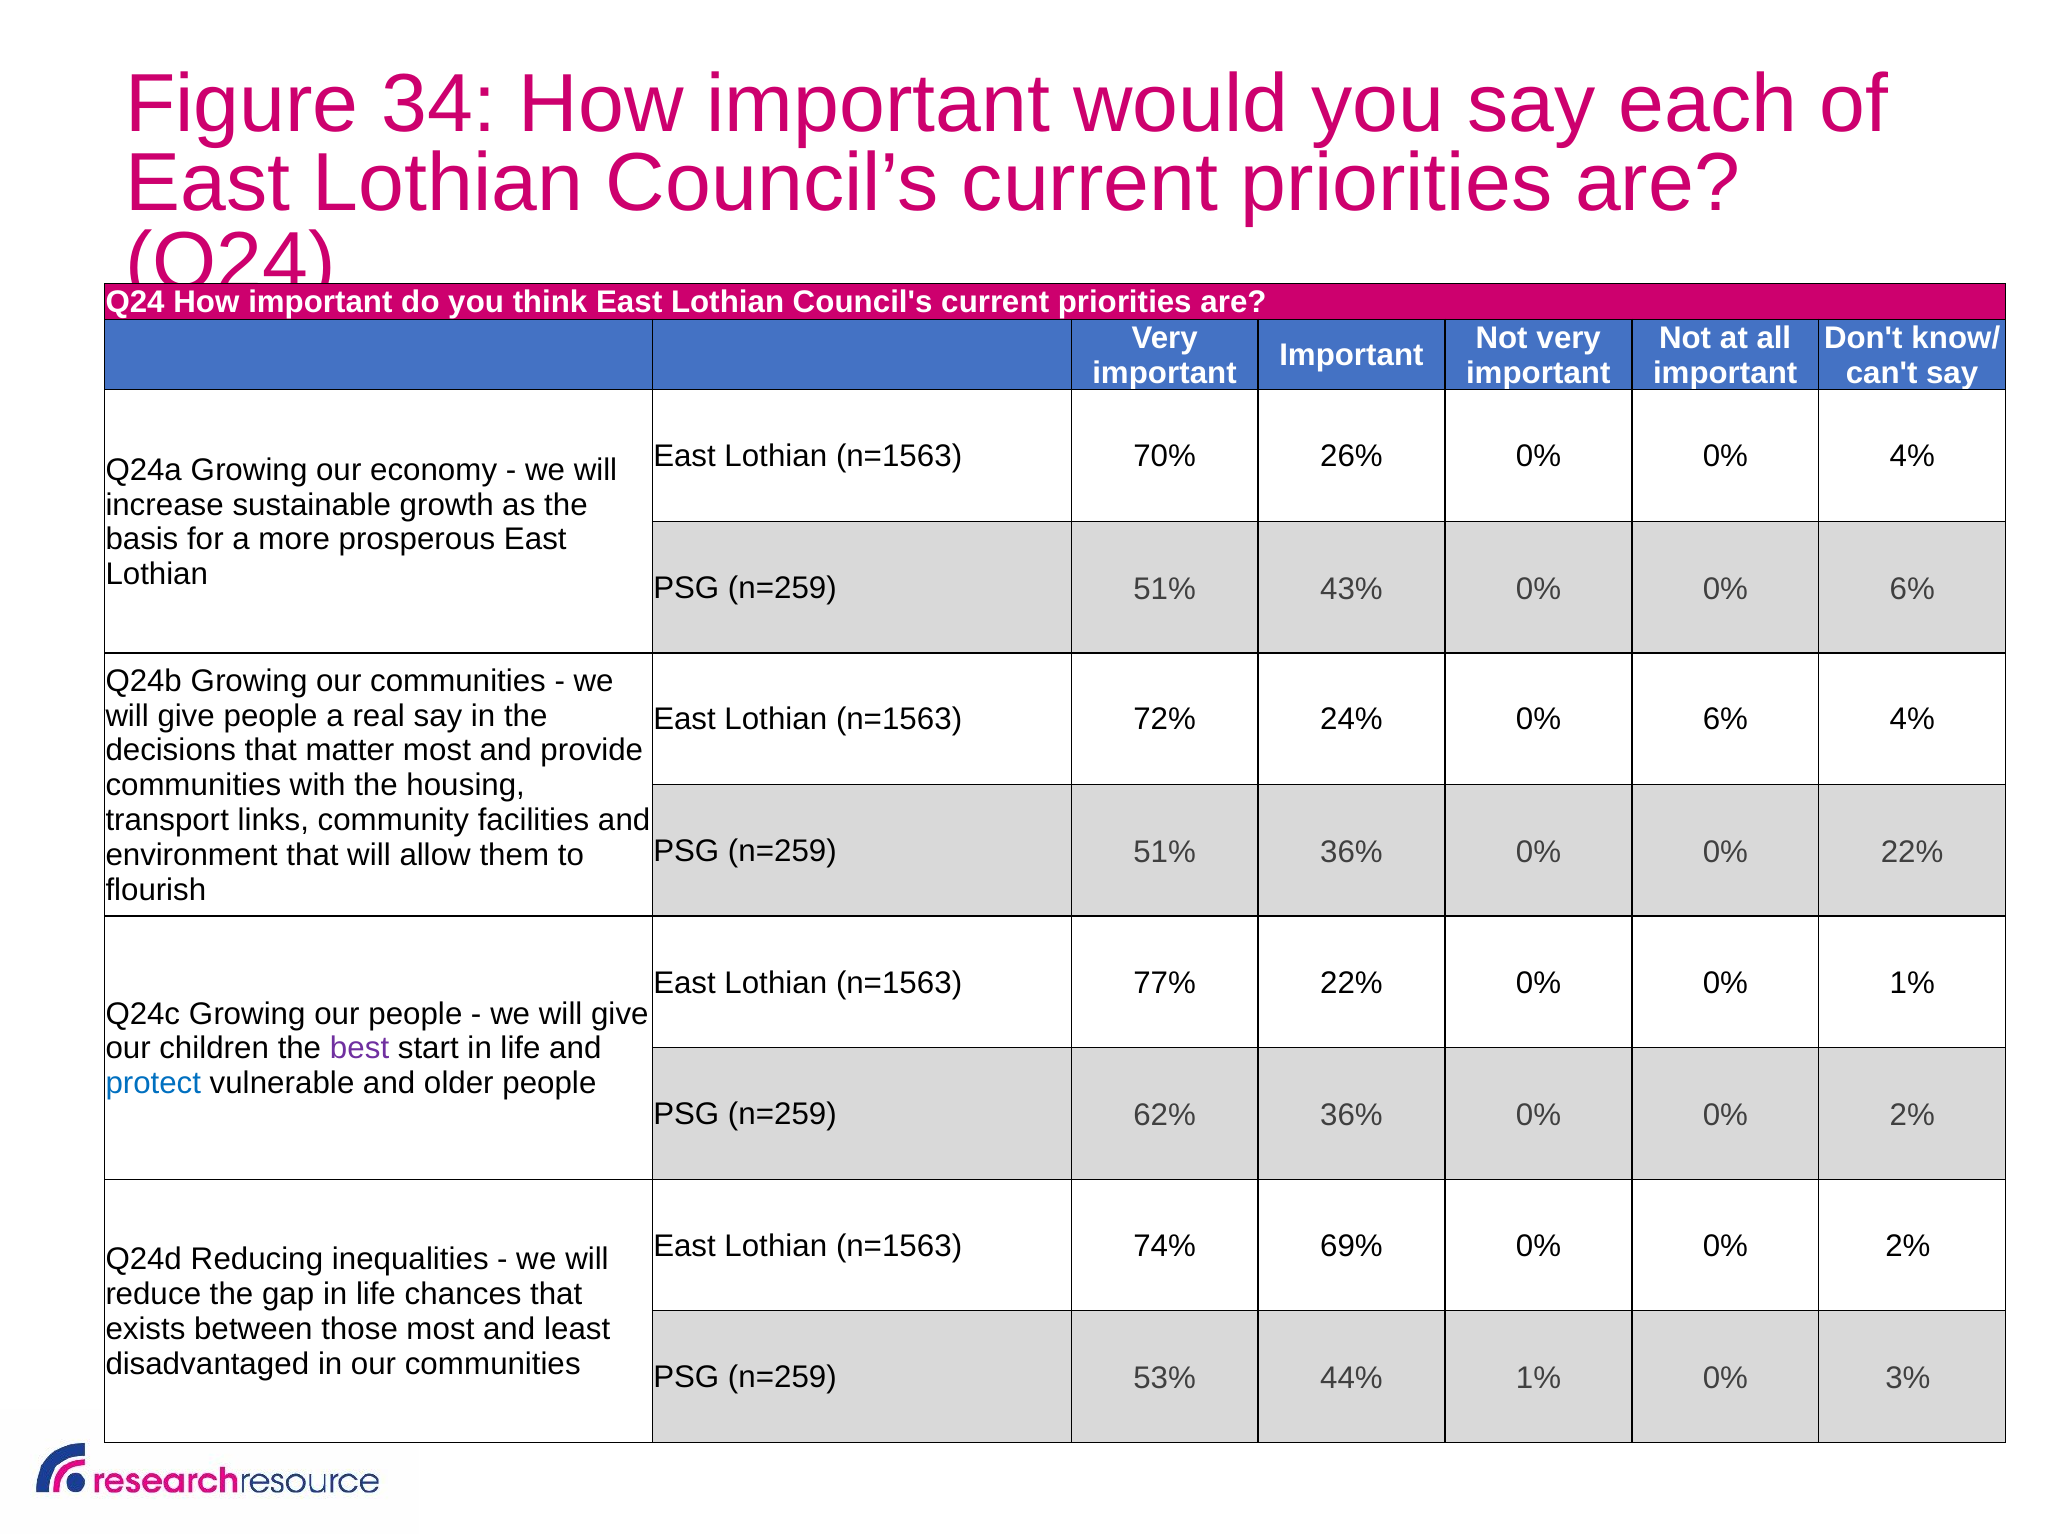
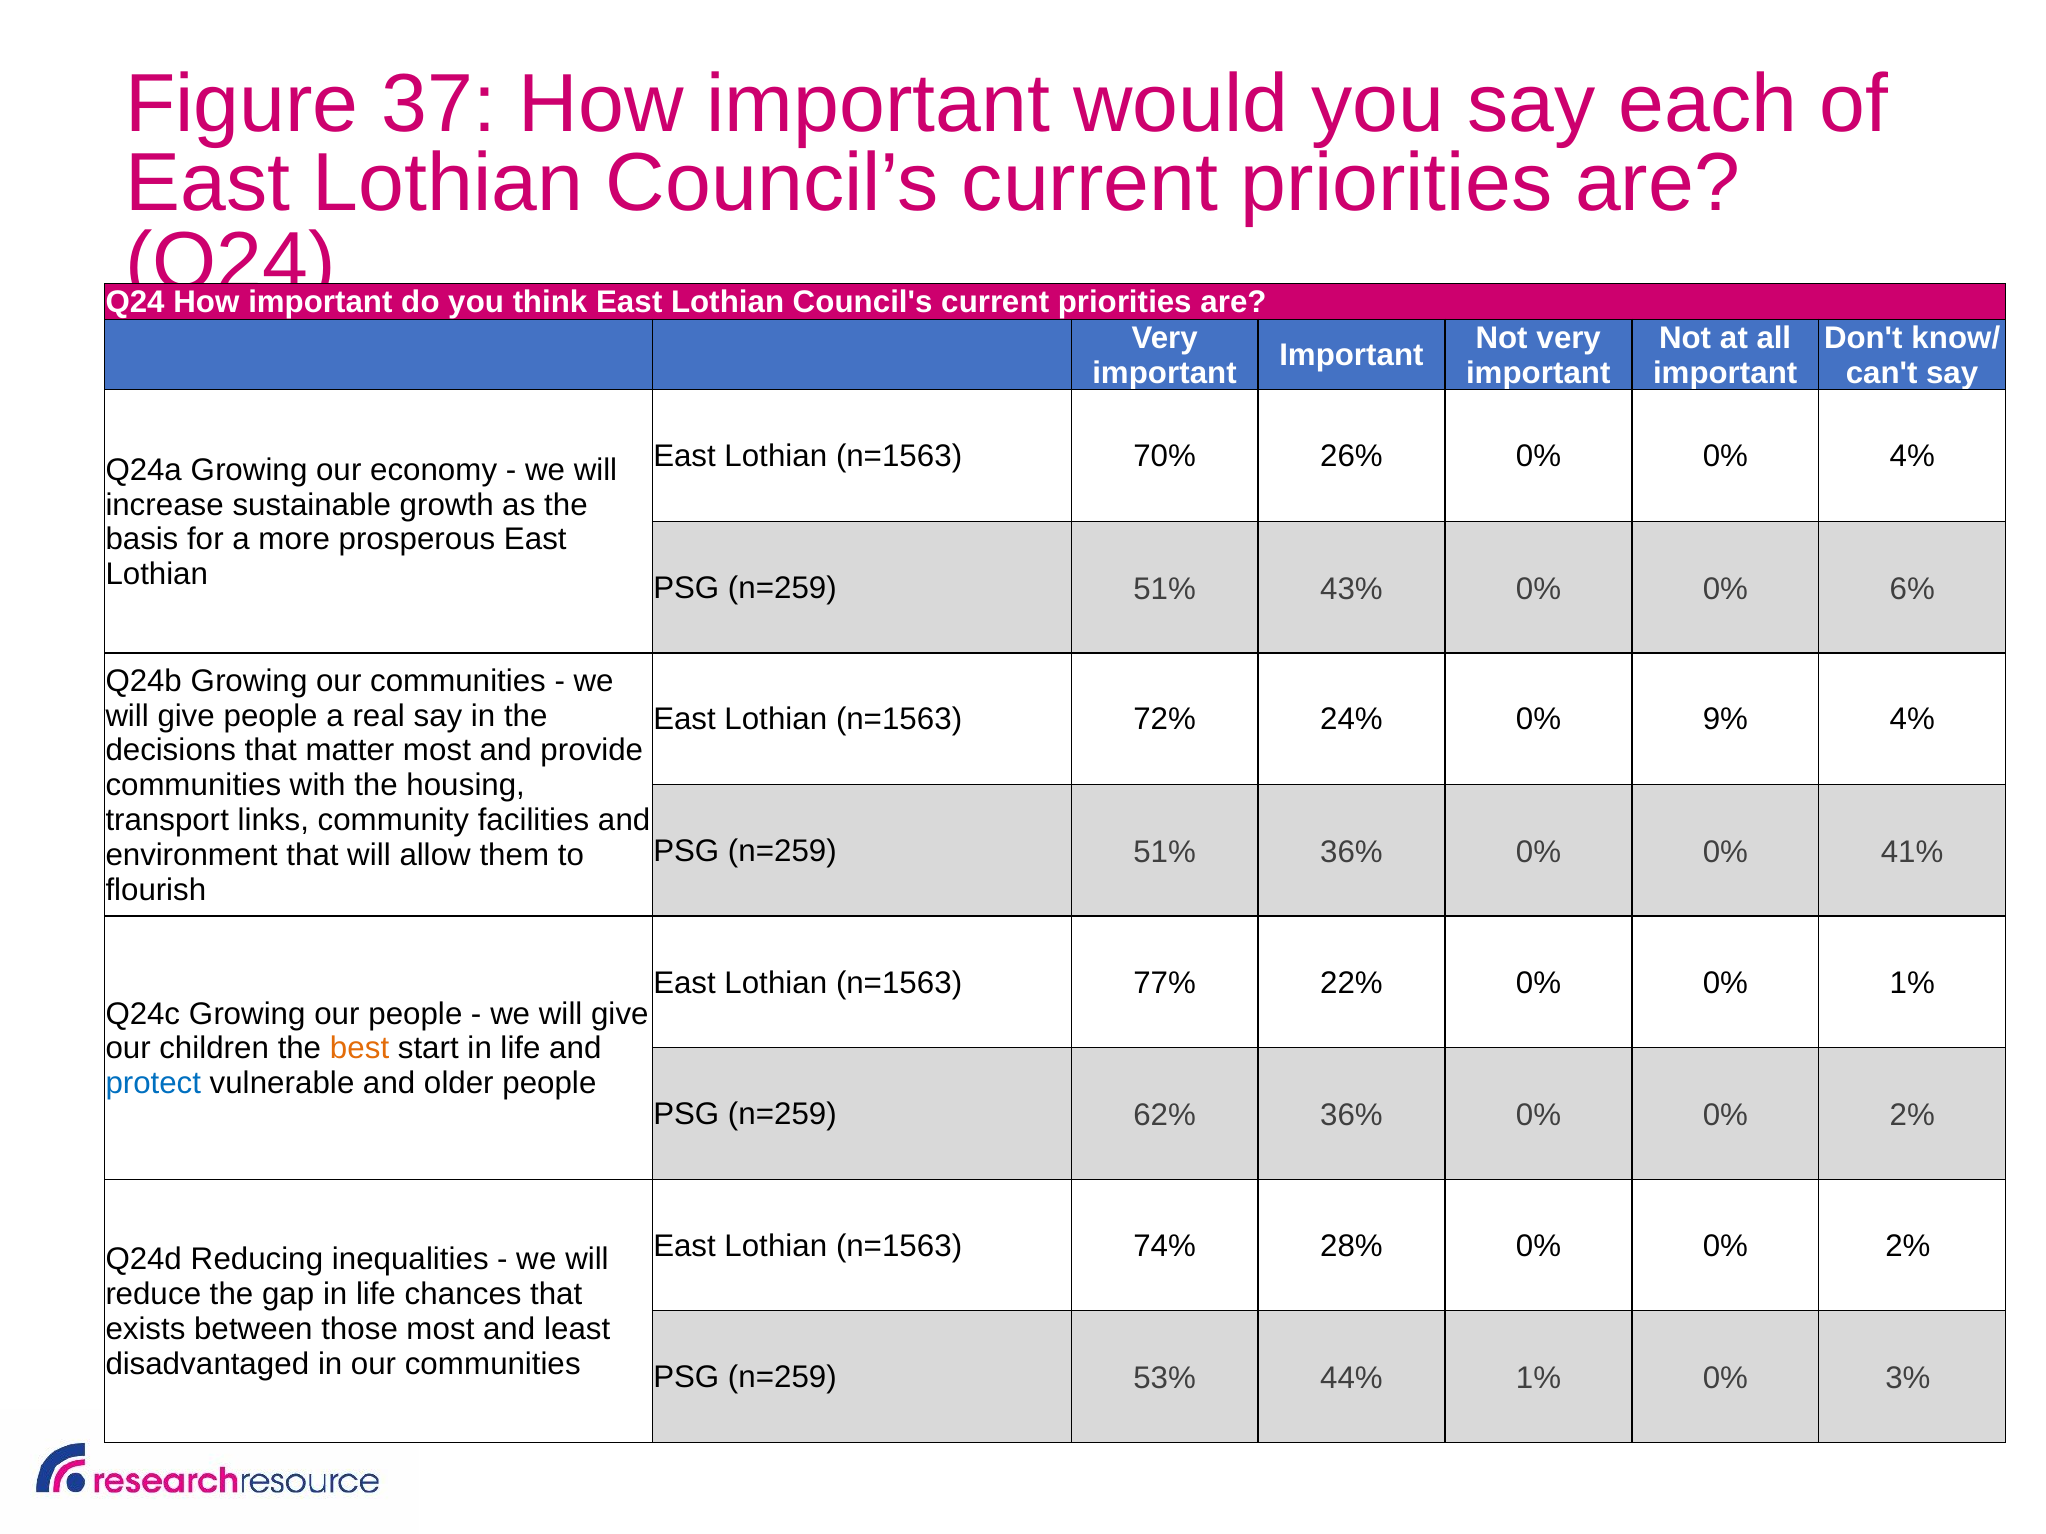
34: 34 -> 37
24% 0% 6%: 6% -> 9%
0% 22%: 22% -> 41%
best colour: purple -> orange
69%: 69% -> 28%
